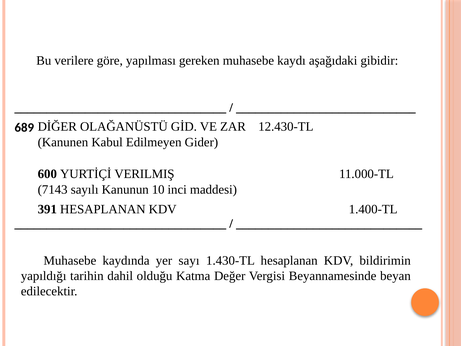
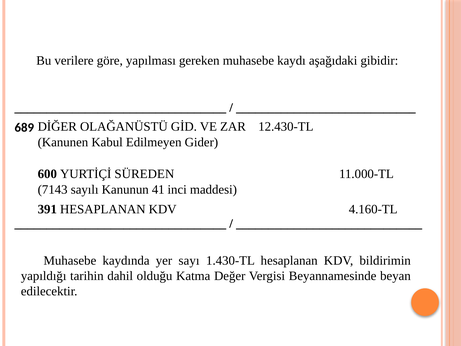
VERILMIŞ: VERILMIŞ -> SÜREDEN
10: 10 -> 41
1.400-TL: 1.400-TL -> 4.160-TL
